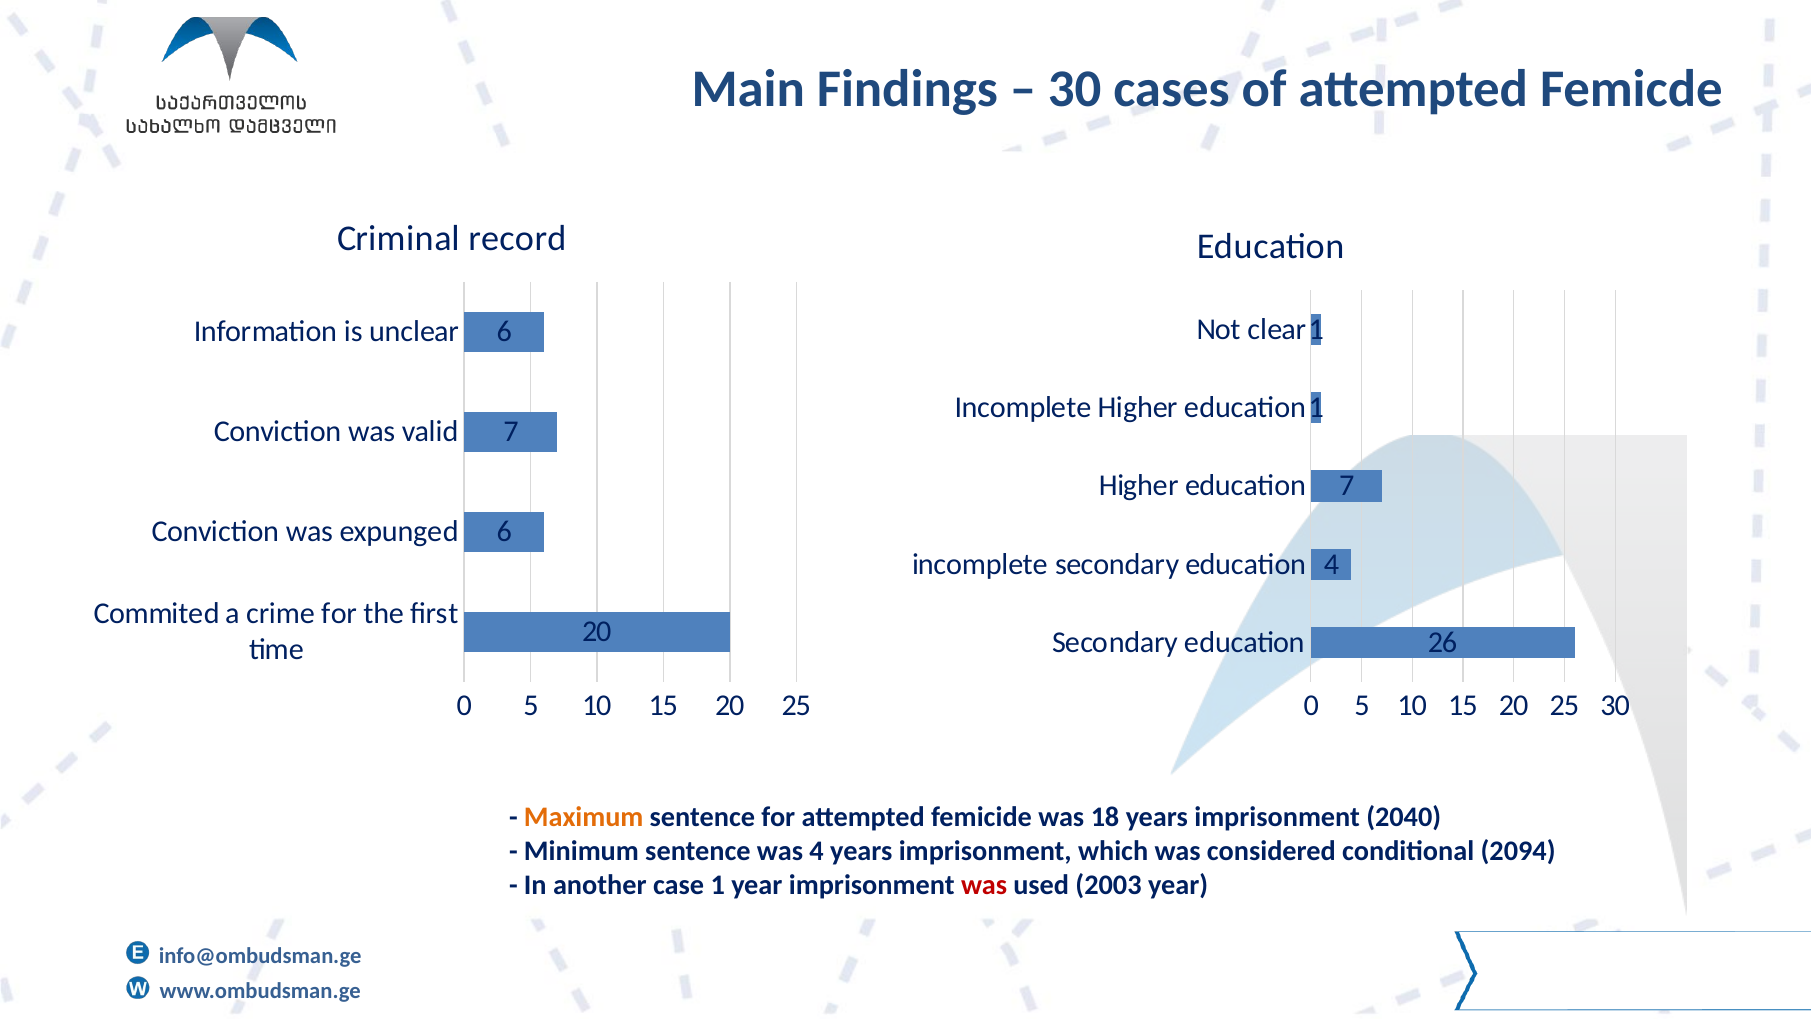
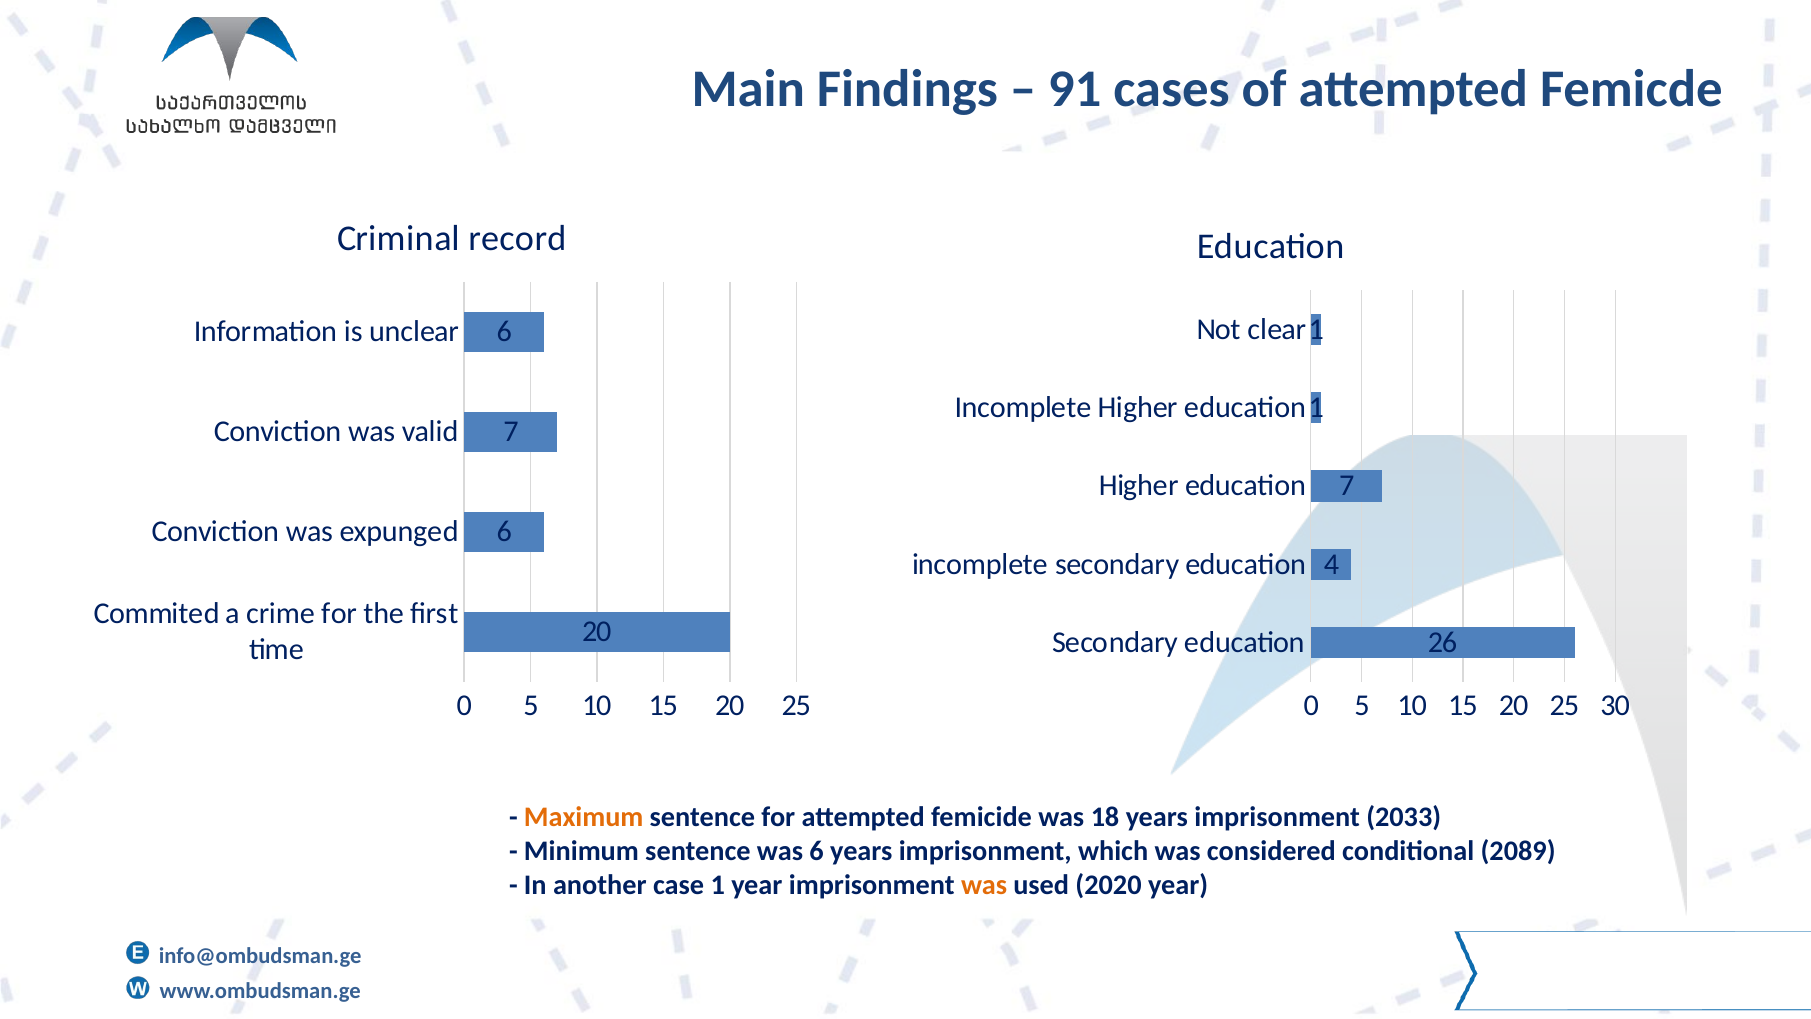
30 at (1075, 89): 30 -> 91
2040: 2040 -> 2033
was 4: 4 -> 6
2094: 2094 -> 2089
was at (984, 885) colour: red -> orange
2003: 2003 -> 2020
